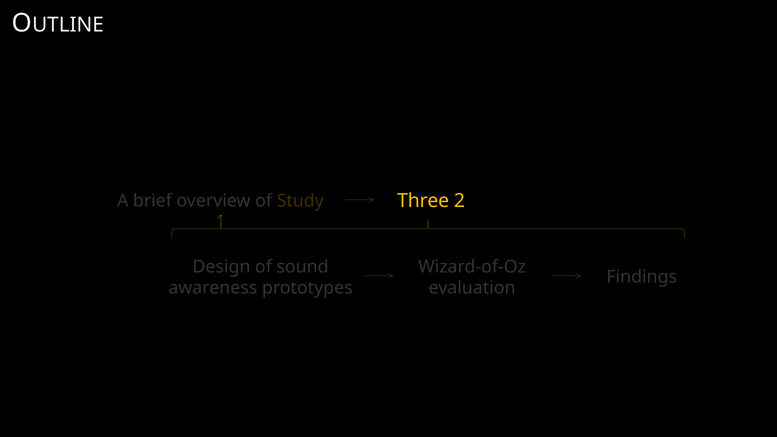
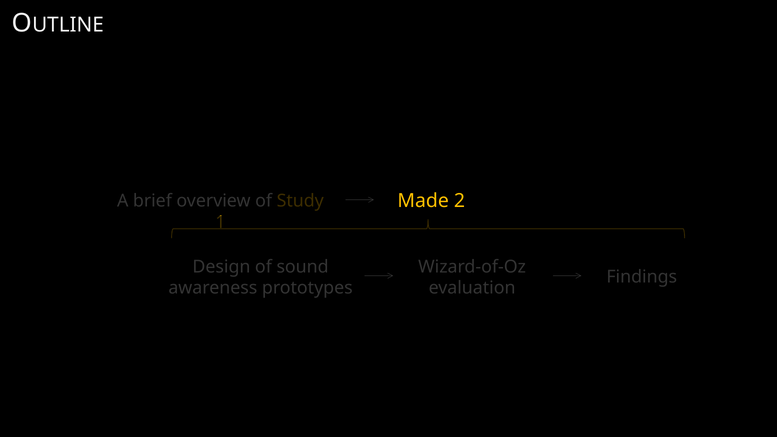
Three: Three -> Made
